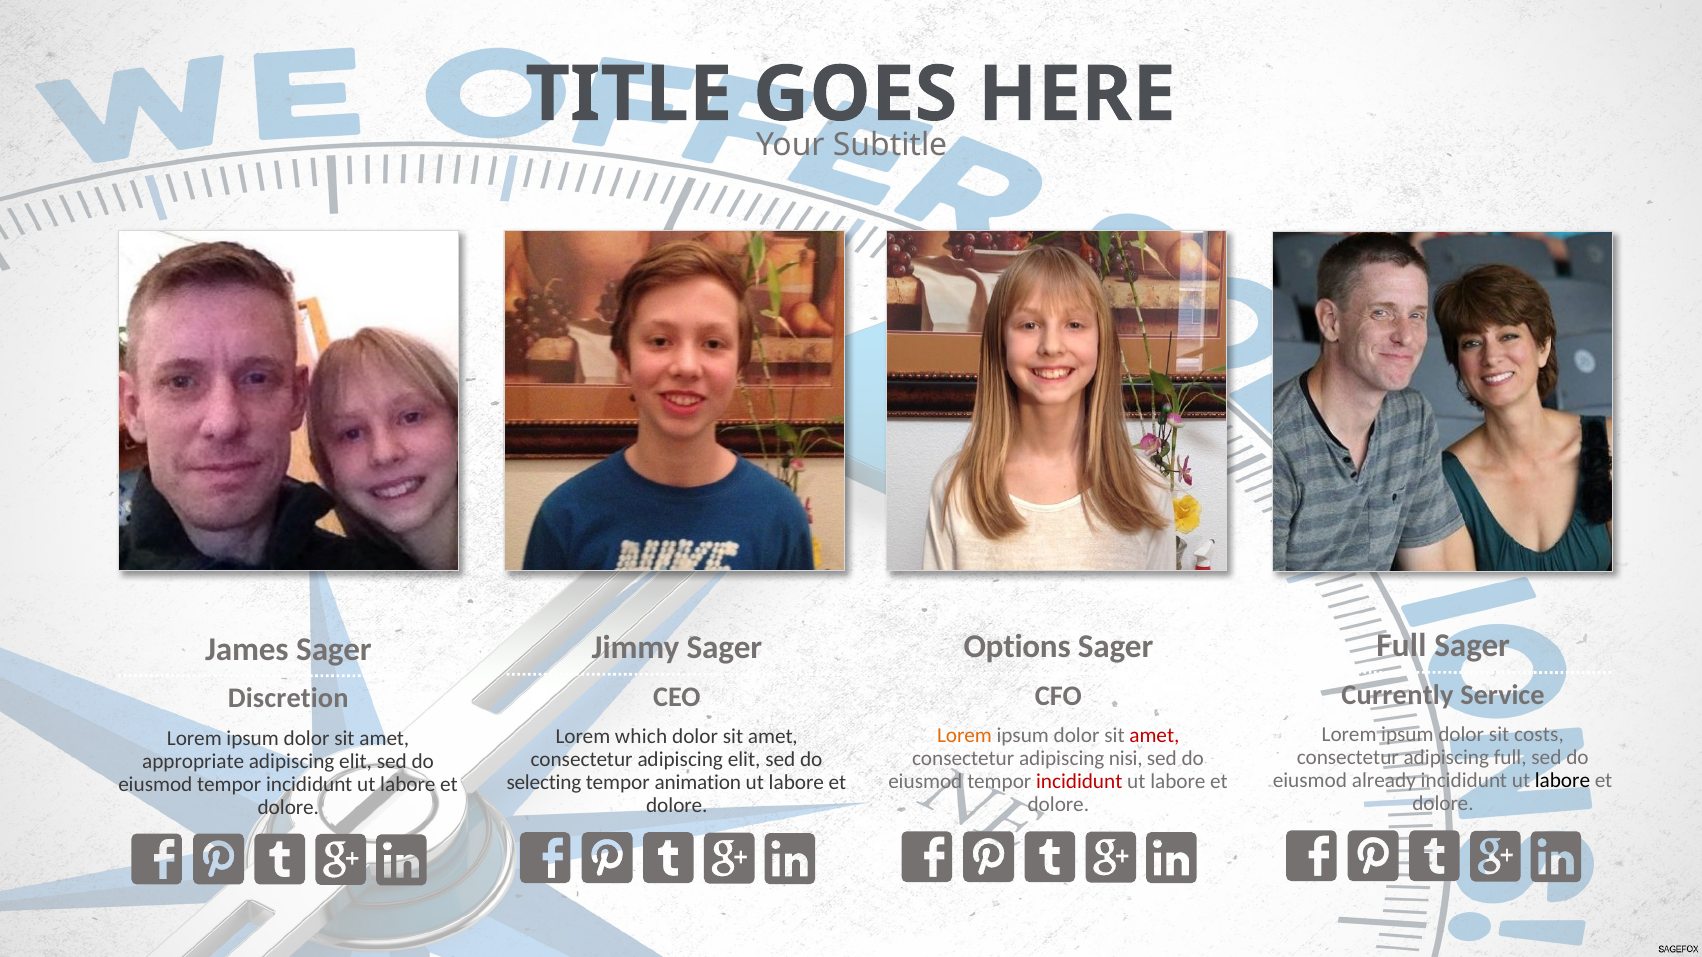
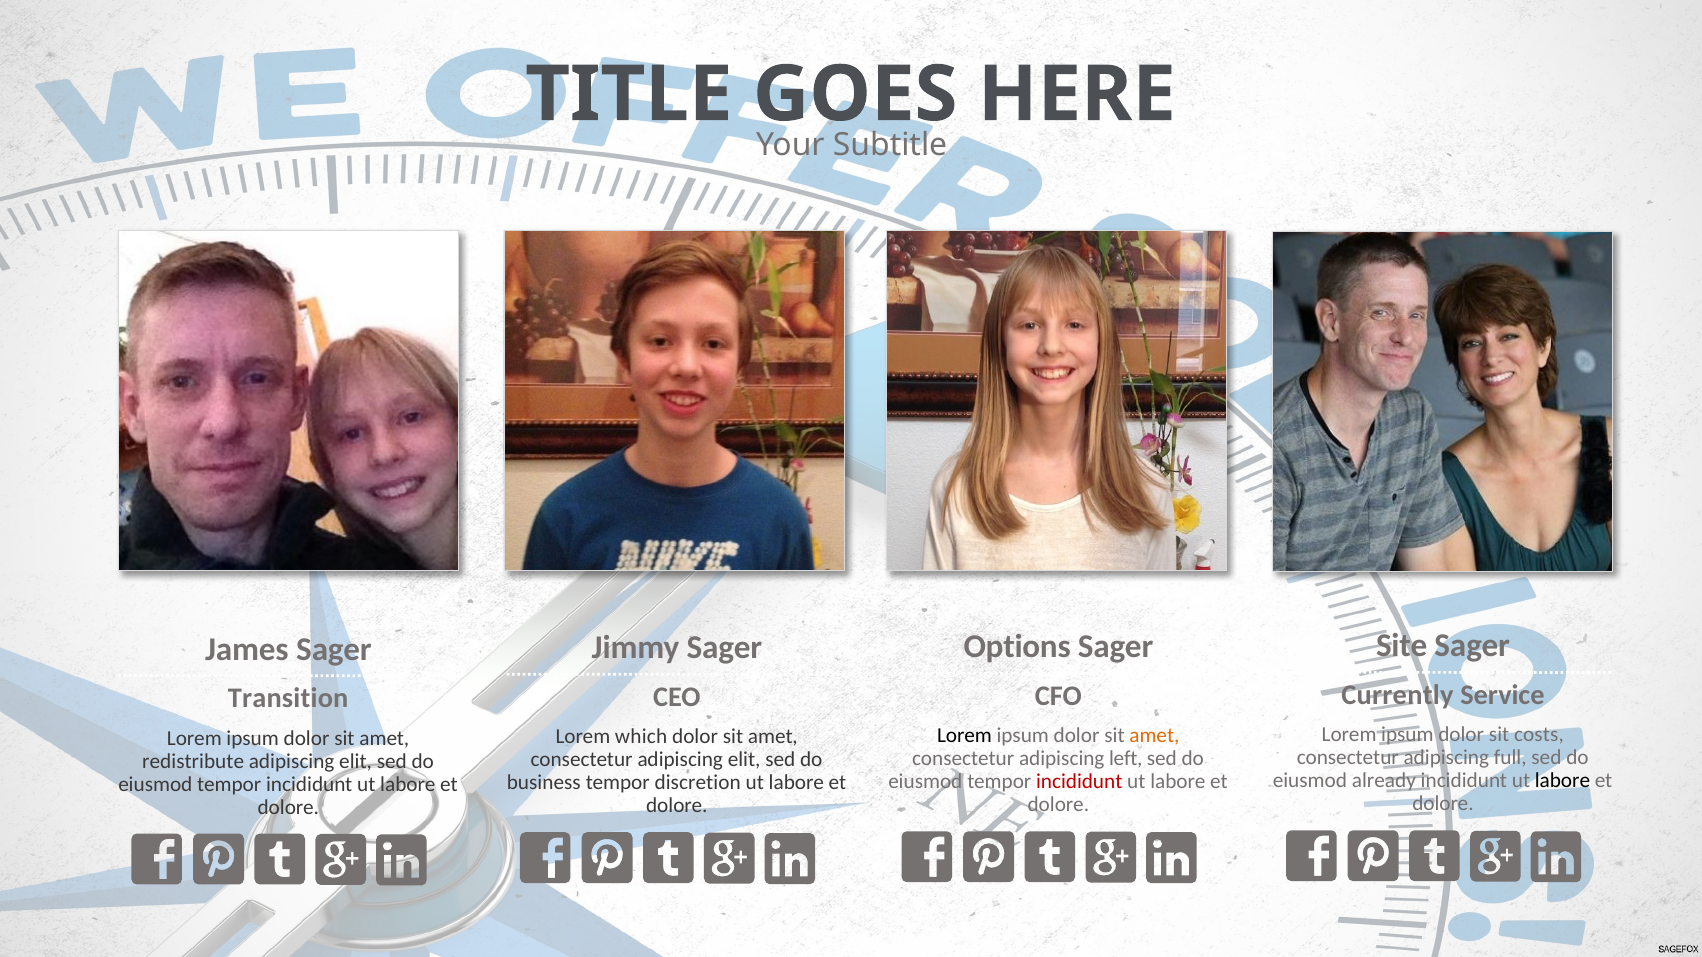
Full at (1401, 646): Full -> Site
Discretion: Discretion -> Transition
Lorem at (964, 736) colour: orange -> black
amet at (1154, 736) colour: red -> orange
nisi: nisi -> left
appropriate: appropriate -> redistribute
selecting: selecting -> business
animation: animation -> discretion
